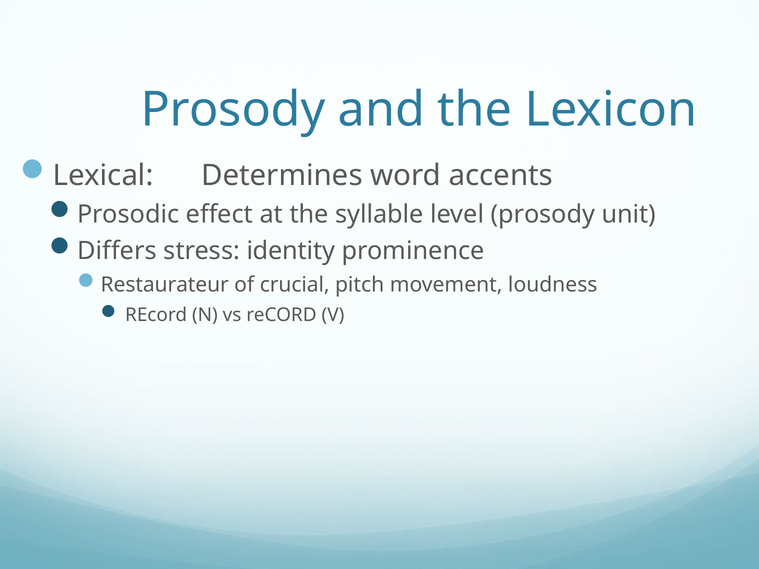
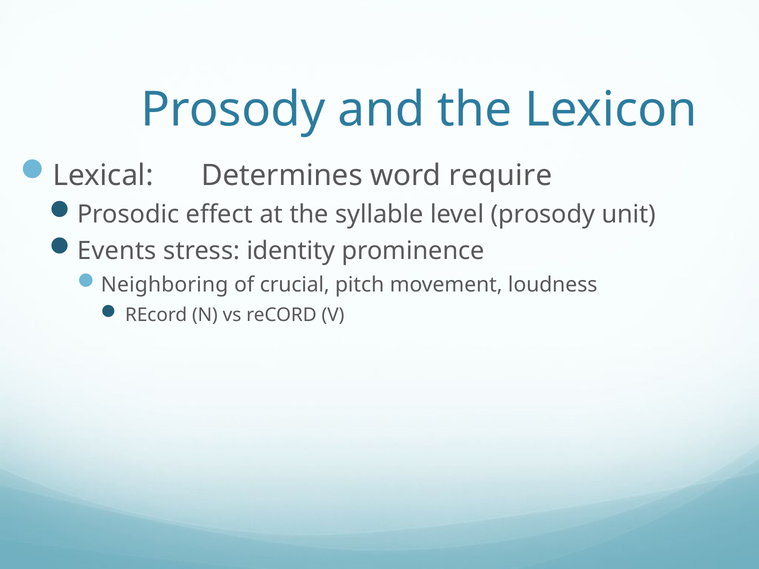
accents: accents -> require
Differs: Differs -> Events
Restaurateur: Restaurateur -> Neighboring
